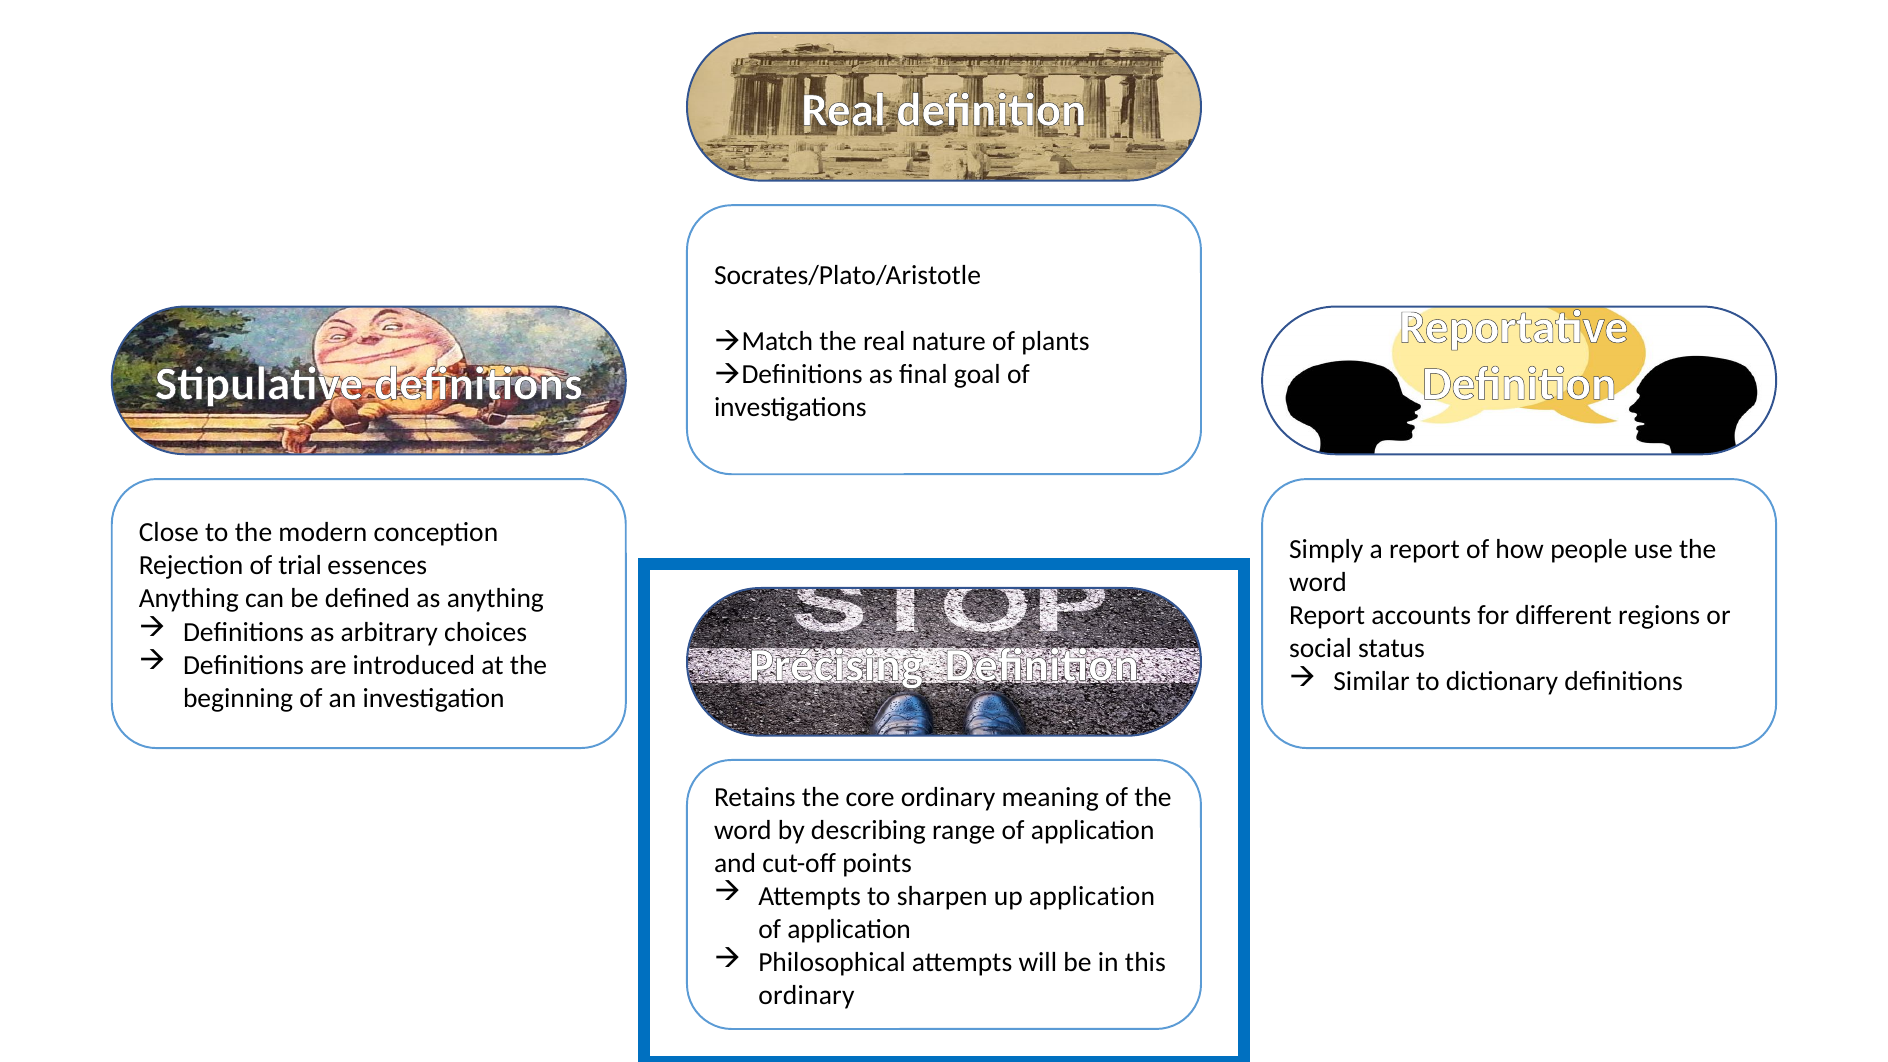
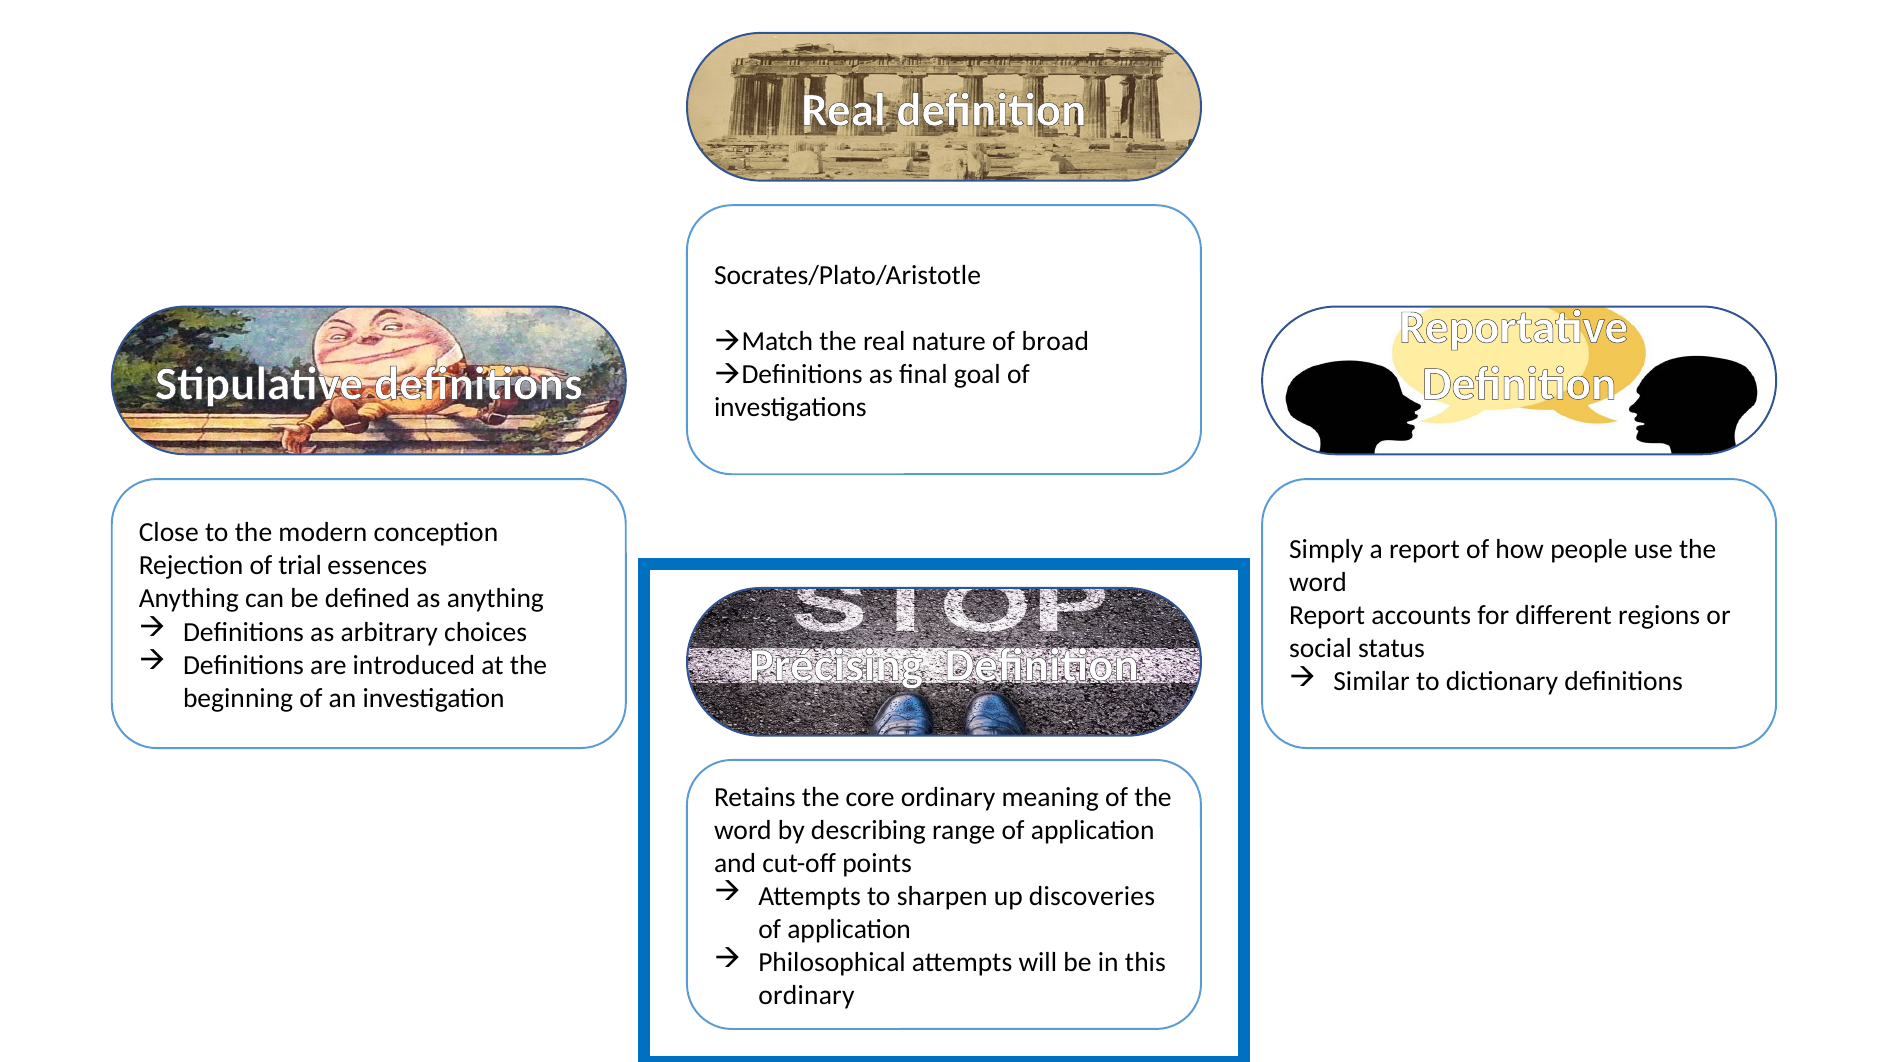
plants: plants -> broad
up application: application -> discoveries
